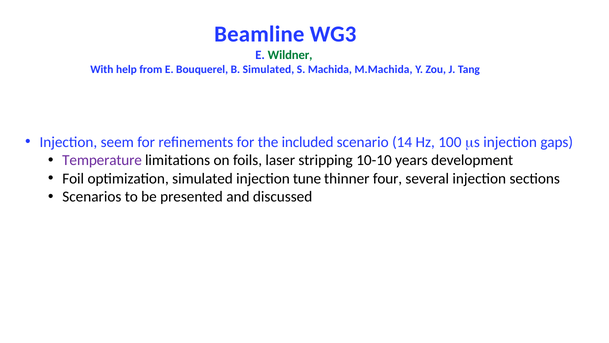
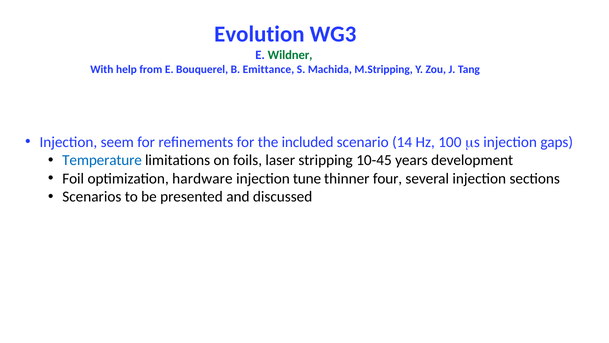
Beamline: Beamline -> Evolution
B Simulated: Simulated -> Emittance
M.Machida: M.Machida -> M.Stripping
Temperature colour: purple -> blue
10-10: 10-10 -> 10-45
optimization simulated: simulated -> hardware
